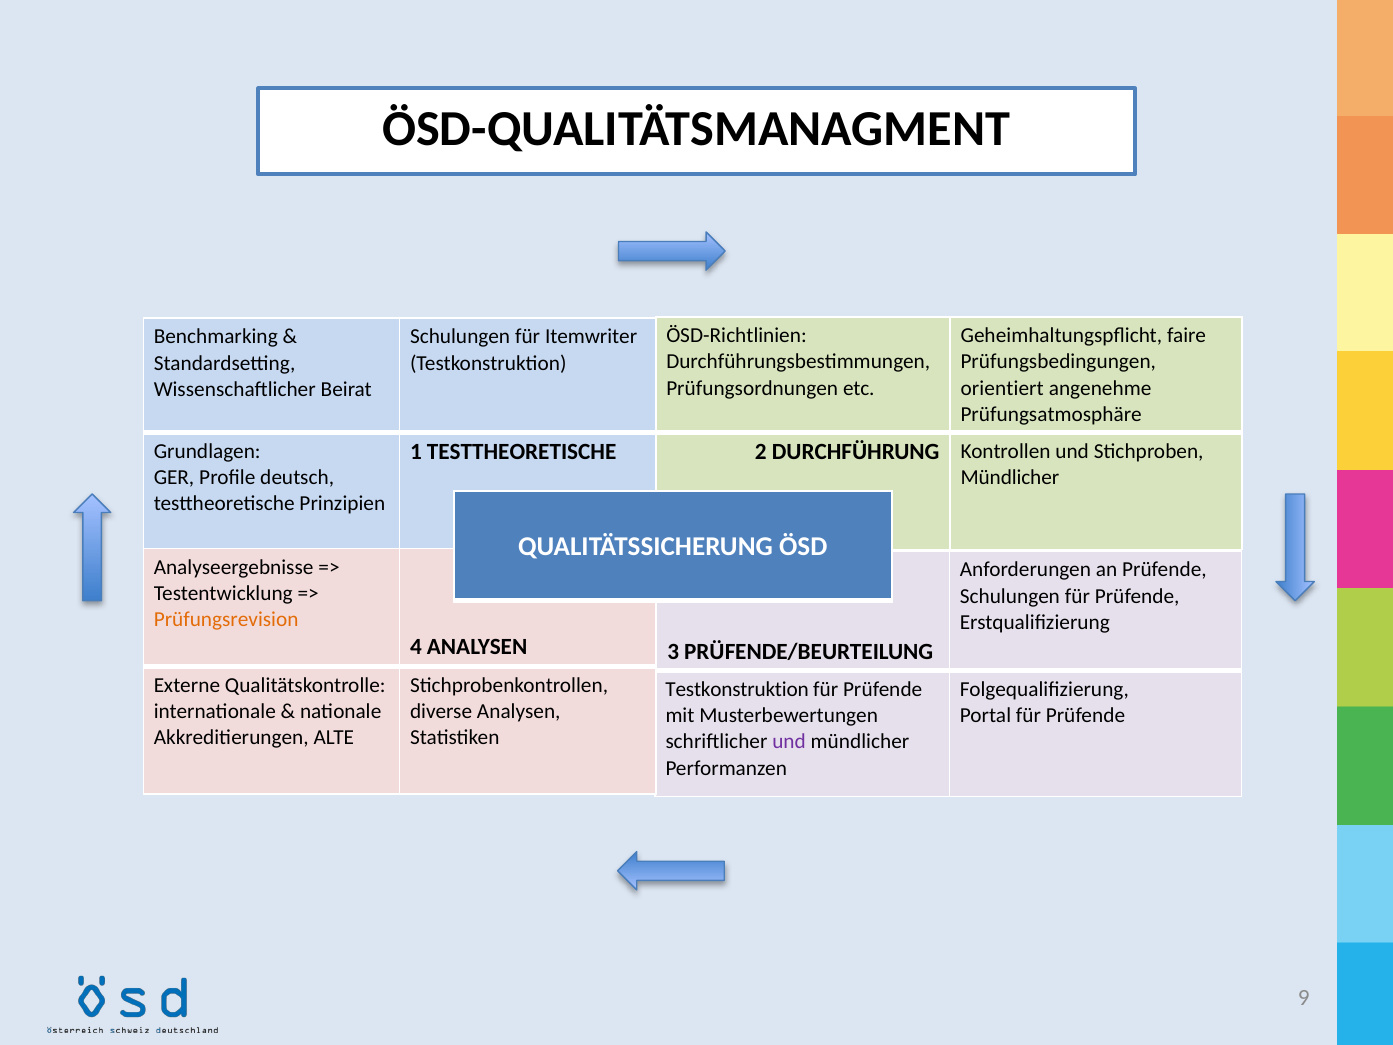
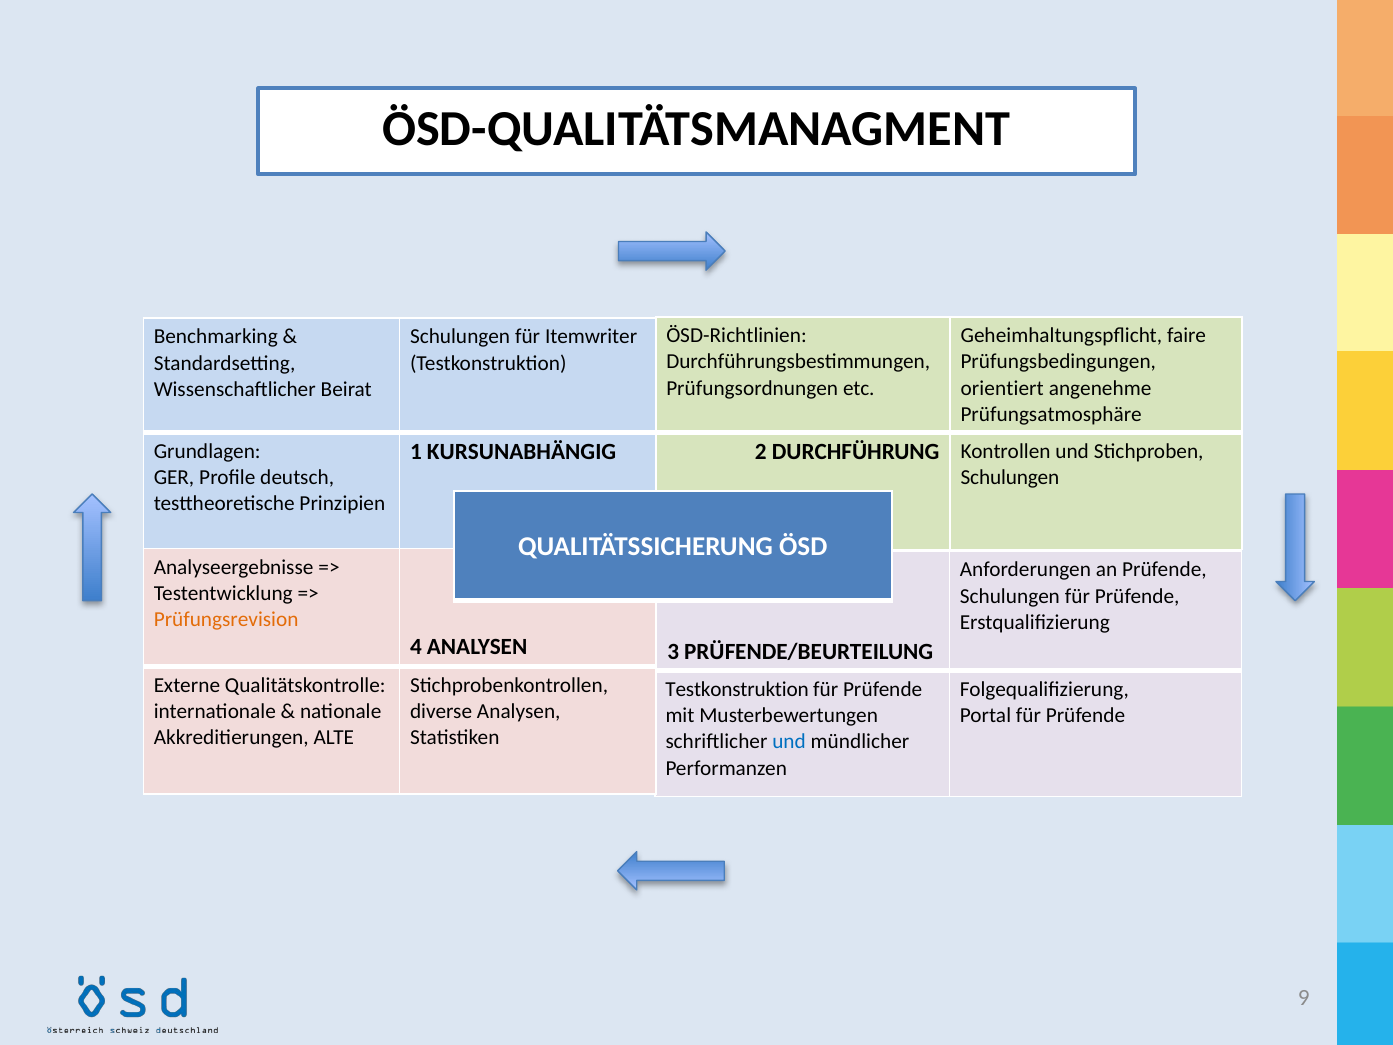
1 TESTTHEORETISCHE: TESTTHEORETISCHE -> KURSUNABHÄNGIG
Mündlicher at (1010, 477): Mündlicher -> Schulungen
und at (789, 742) colour: purple -> blue
